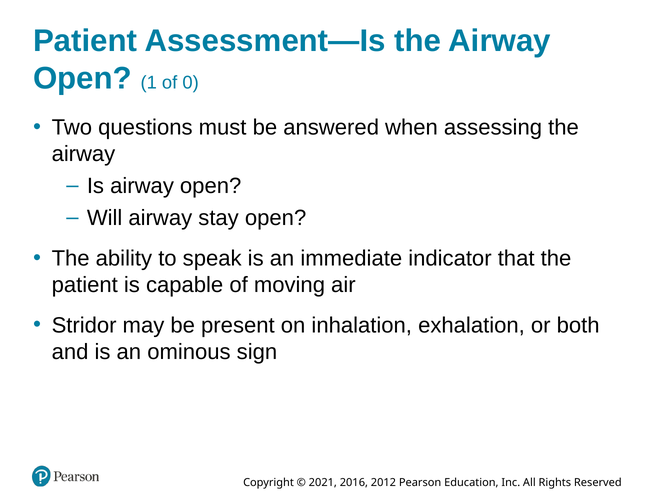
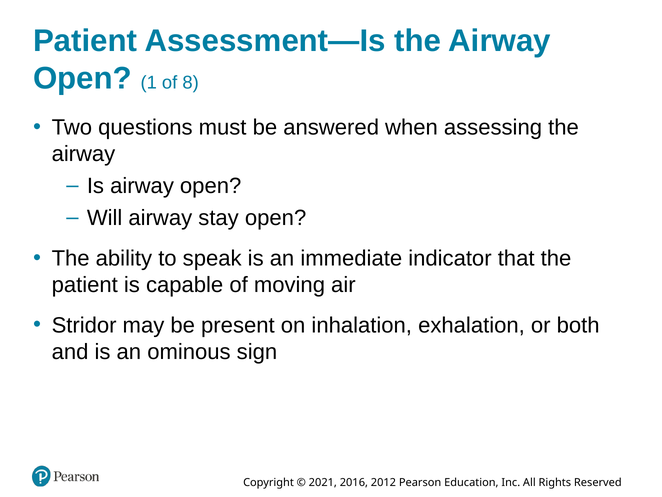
0: 0 -> 8
